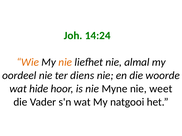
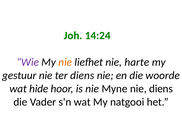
Wie colour: orange -> purple
almal: almal -> harte
oordeel: oordeel -> gestuur
nie weet: weet -> diens
